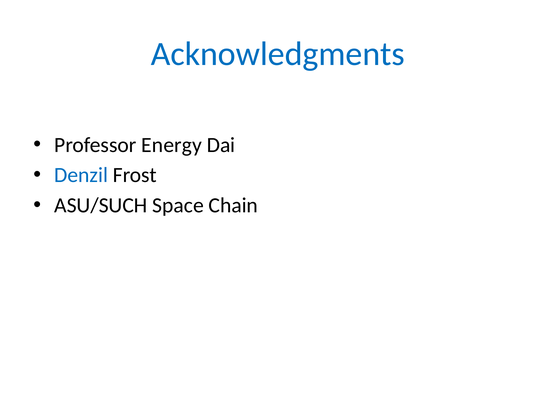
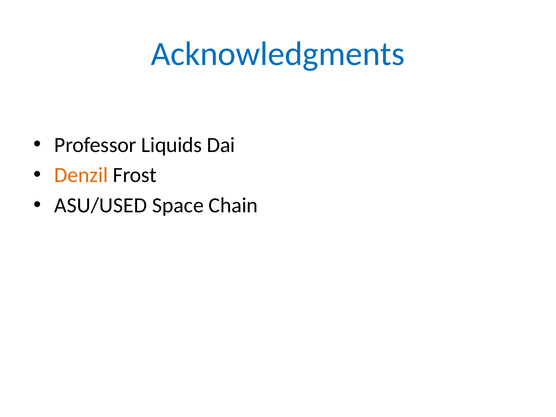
Energy: Energy -> Liquids
Denzil colour: blue -> orange
ASU/SUCH: ASU/SUCH -> ASU/USED
